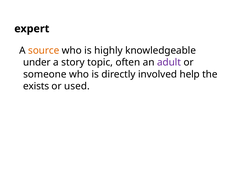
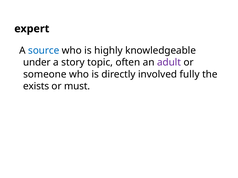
source colour: orange -> blue
help: help -> fully
used: used -> must
